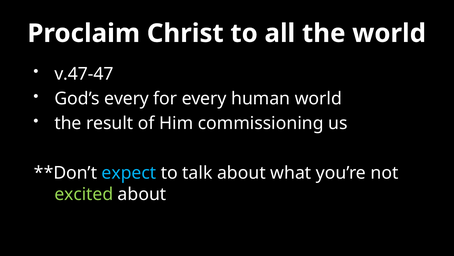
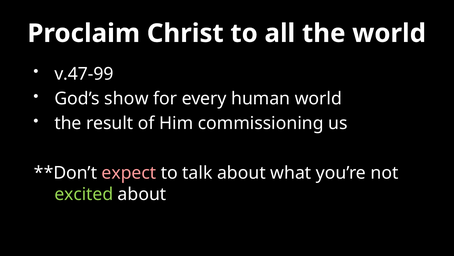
v.47-47: v.47-47 -> v.47-99
God’s every: every -> show
expect colour: light blue -> pink
